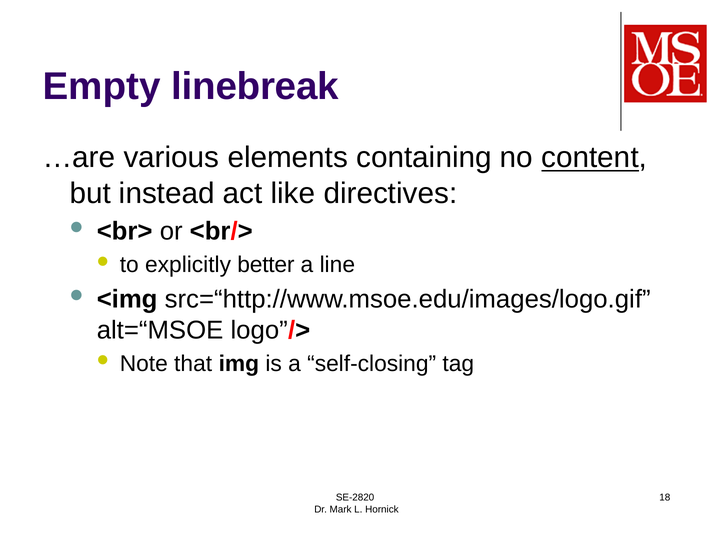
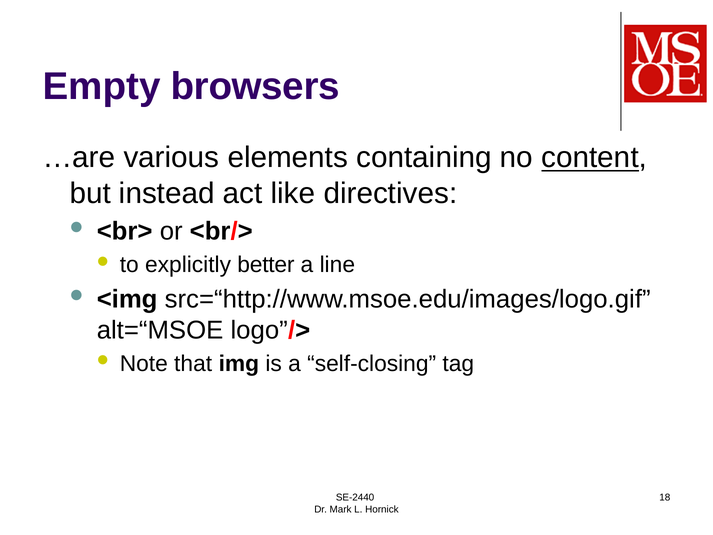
linebreak: linebreak -> browsers
SE-2820: SE-2820 -> SE-2440
